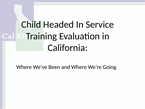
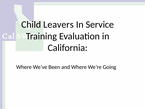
Headed: Headed -> Leavers
